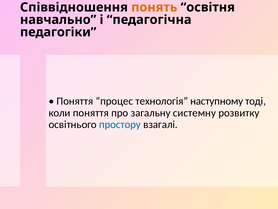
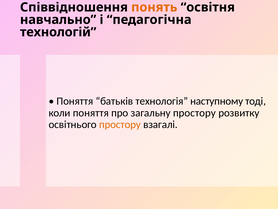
педагогіки: педагогіки -> технологій
процес: процес -> батьків
загальну системну: системну -> простору
простору at (120, 124) colour: blue -> orange
